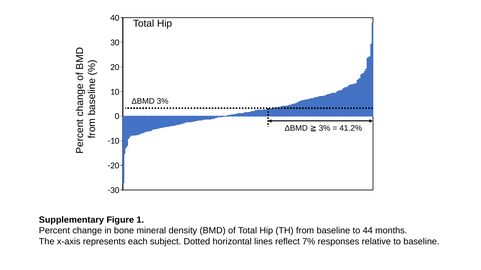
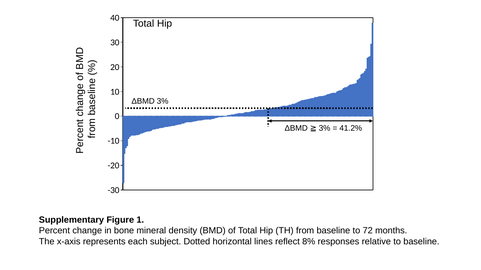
44: 44 -> 72
7%: 7% -> 8%
